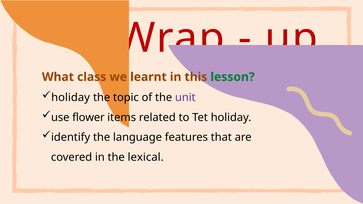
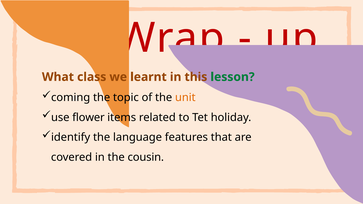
holiday at (71, 98): holiday -> coming
unit colour: purple -> orange
lexical: lexical -> cousin
